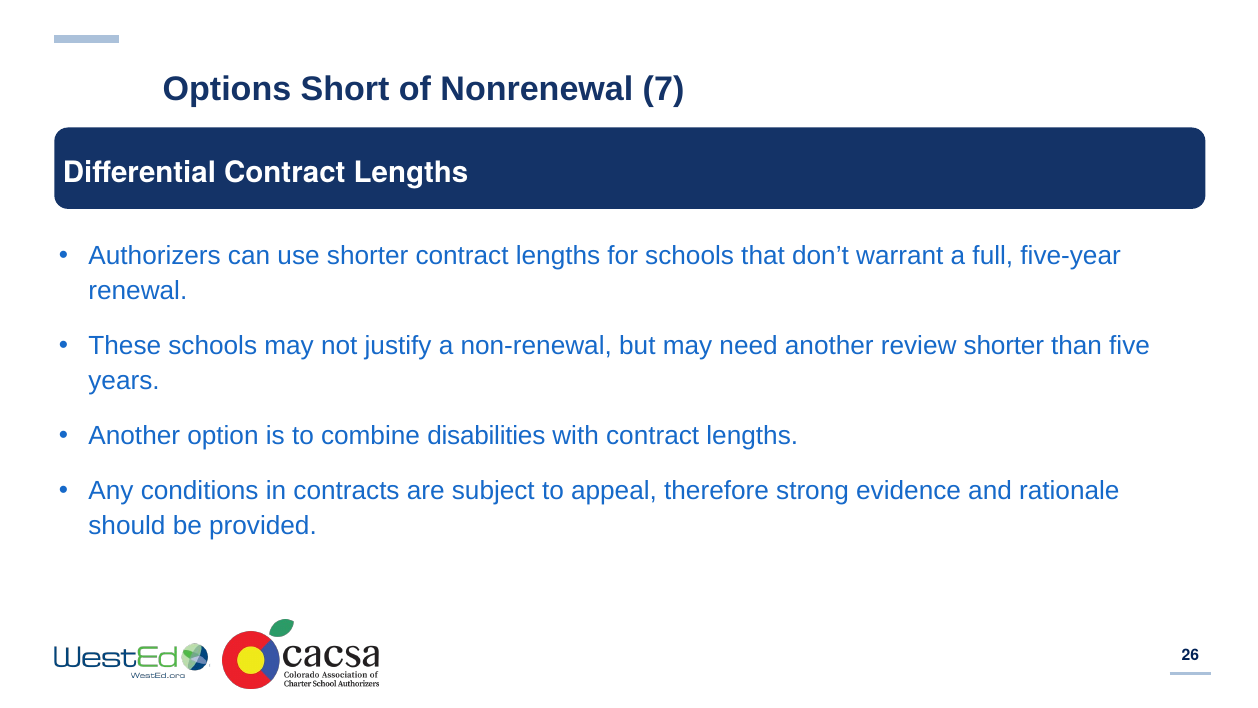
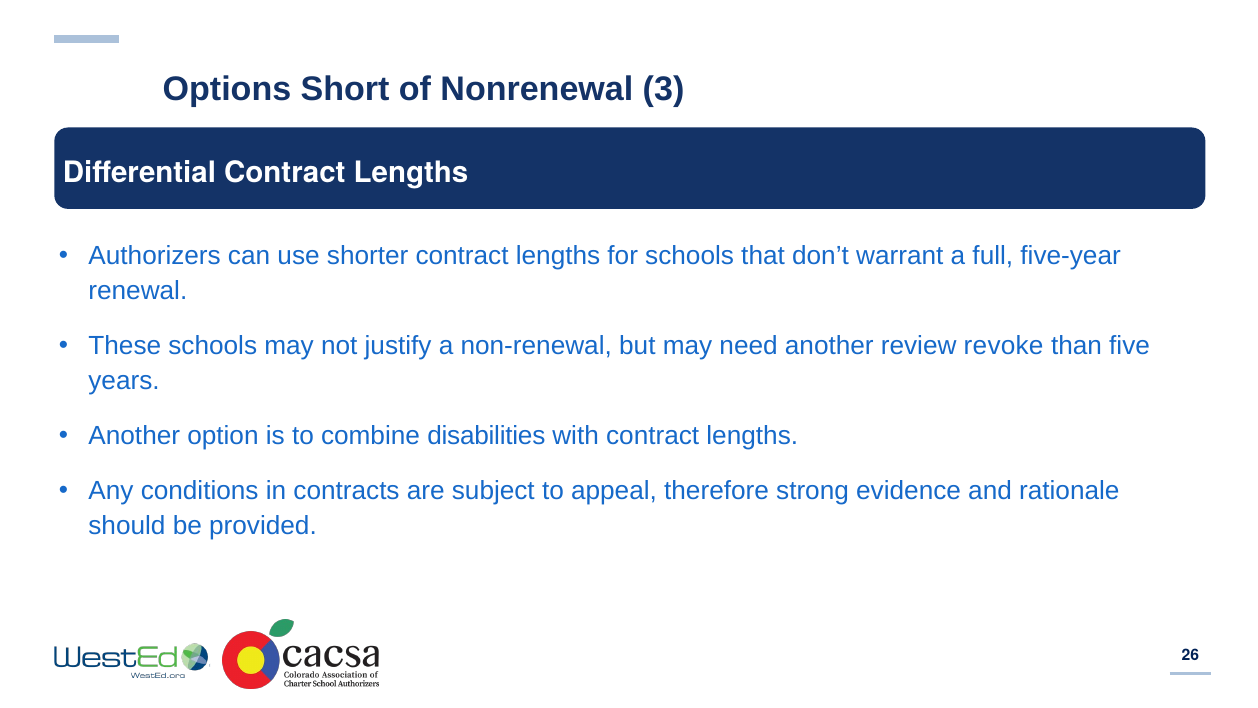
7: 7 -> 3
review shorter: shorter -> revoke
